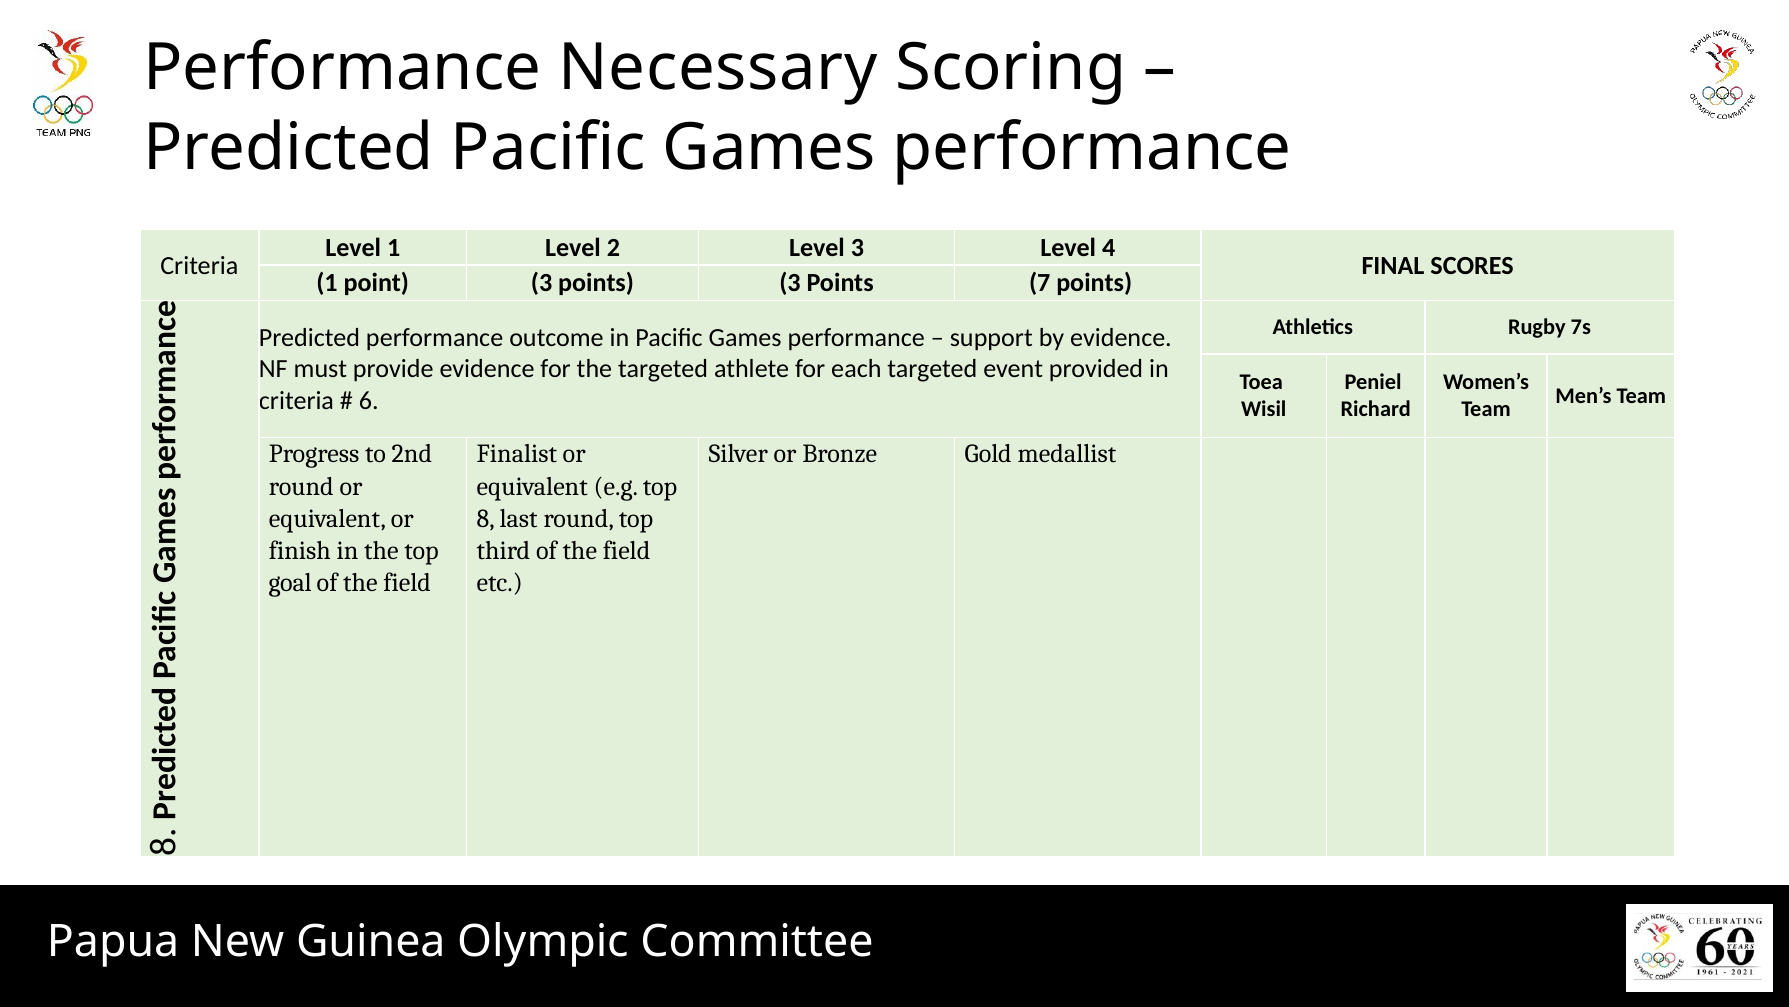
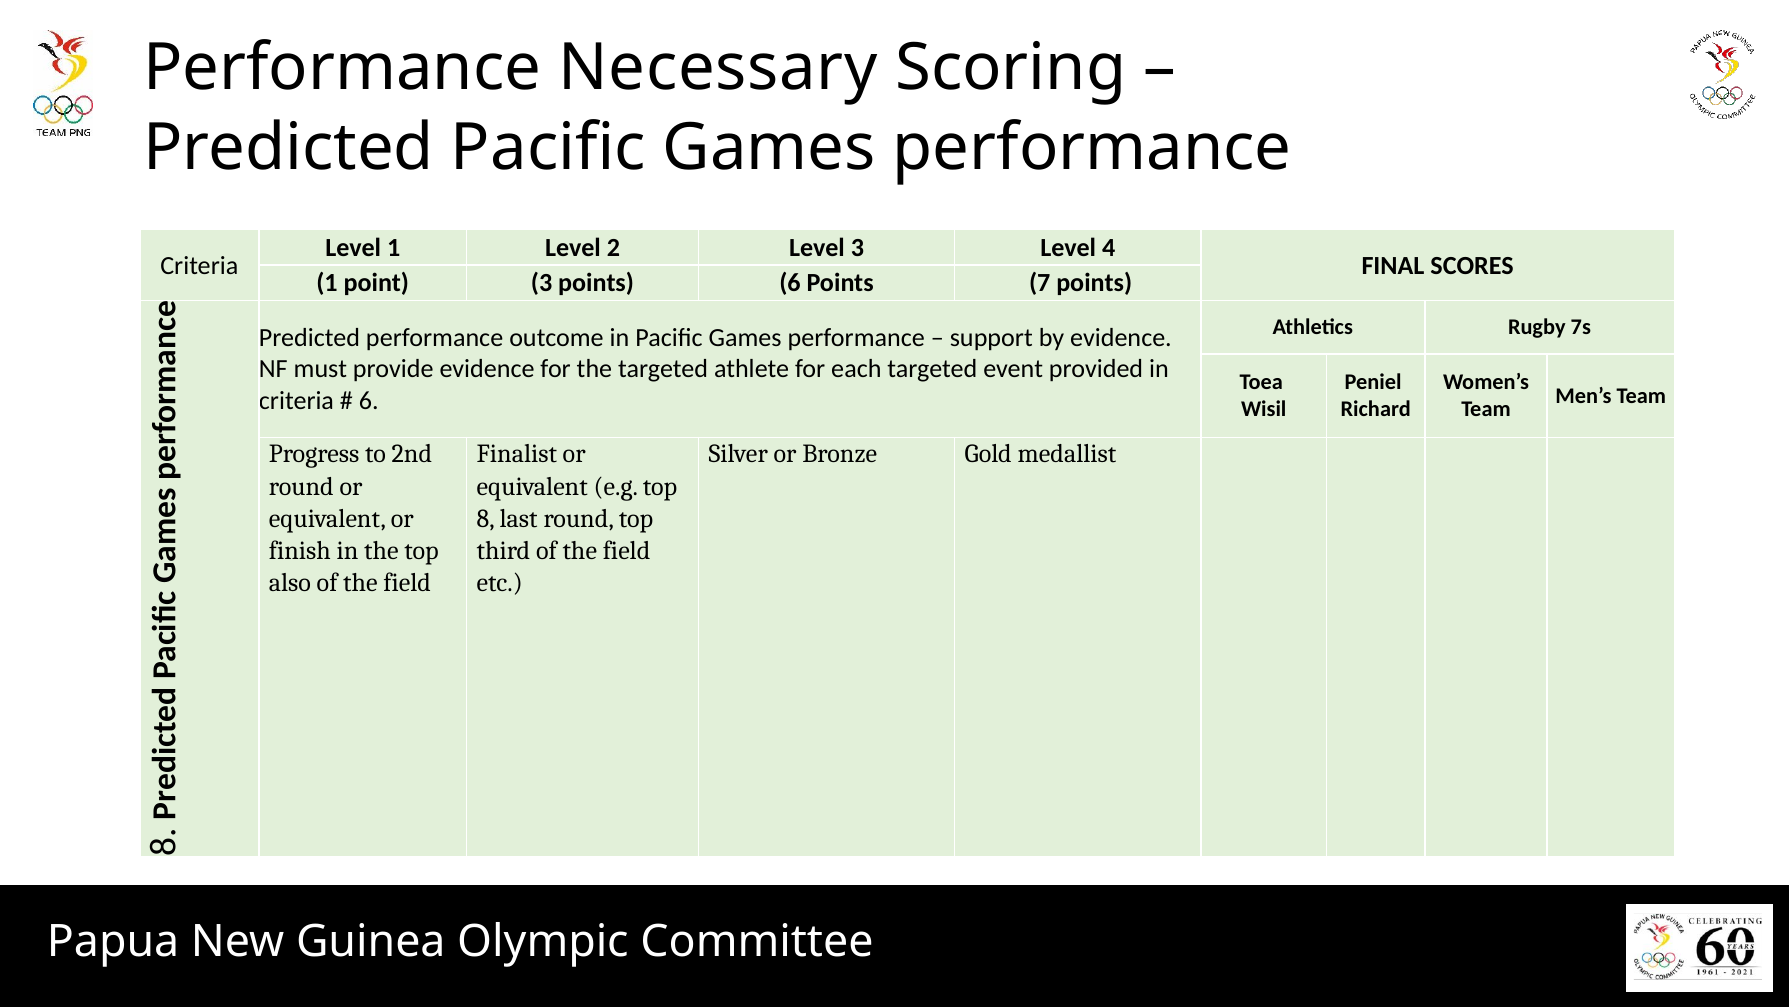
points 3: 3 -> 6
goal: goal -> also
